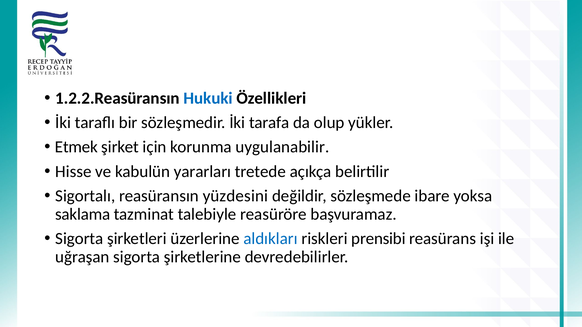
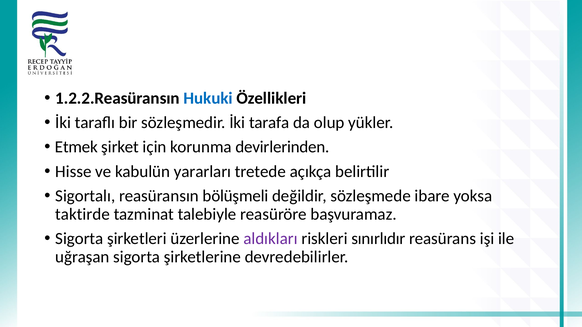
uygulanabilir: uygulanabilir -> devirlerinden
yüzdesini: yüzdesini -> bölüşmeli
saklama: saklama -> taktirde
aldıkları colour: blue -> purple
prensibi: prensibi -> sınırlıdır
